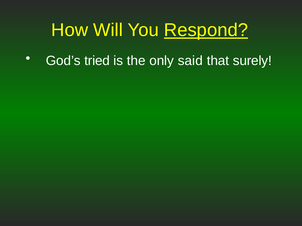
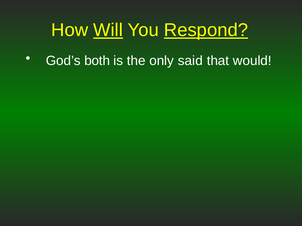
Will underline: none -> present
tried: tried -> both
surely: surely -> would
